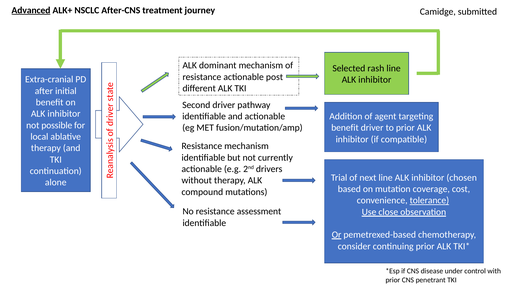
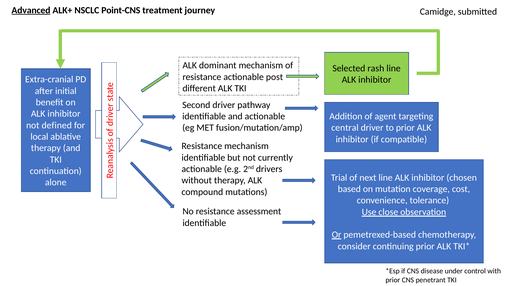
After-CNS: After-CNS -> Point-CNS
possible: possible -> defined
benefit at (345, 128): benefit -> central
tolerance underline: present -> none
